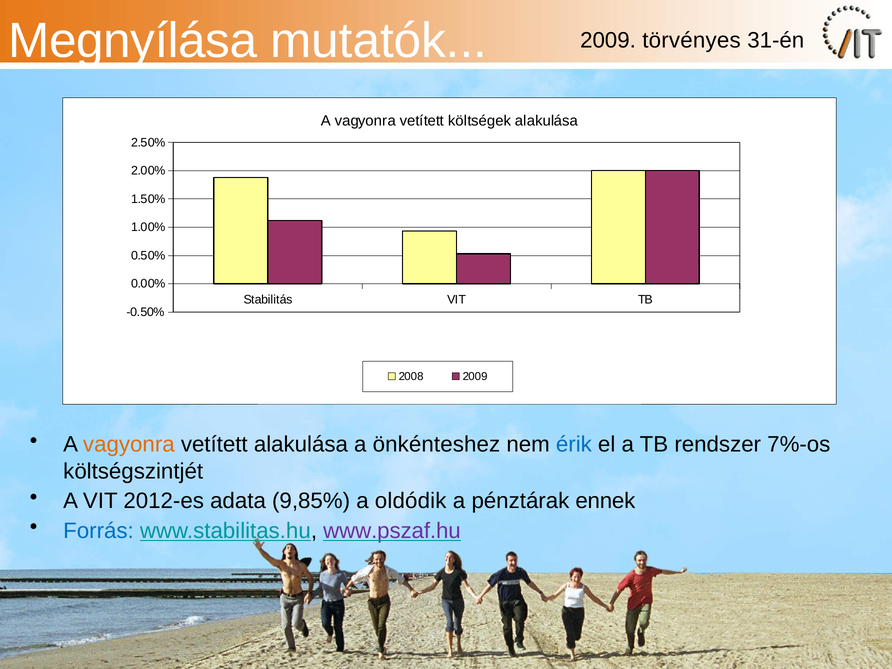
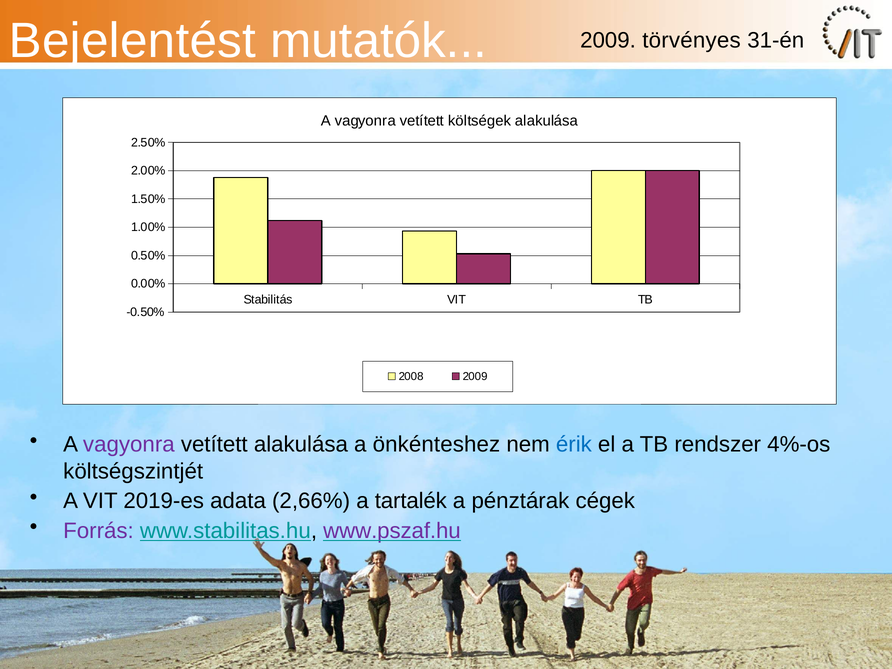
Megnyílása: Megnyílása -> Bejelentést
vagyonra at (129, 445) colour: orange -> purple
7%-os: 7%-os -> 4%-os
2012-es: 2012-es -> 2019-es
9,85%: 9,85% -> 2,66%
oldódik: oldódik -> tartalék
ennek: ennek -> cégek
Forrás colour: blue -> purple
